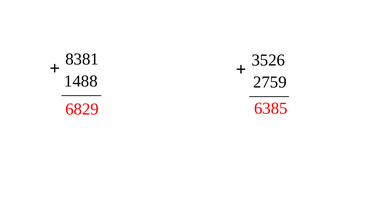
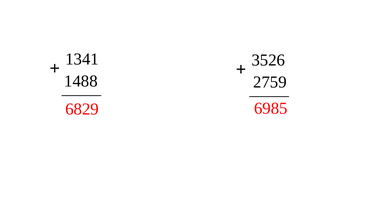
8381: 8381 -> 1341
6385: 6385 -> 6985
